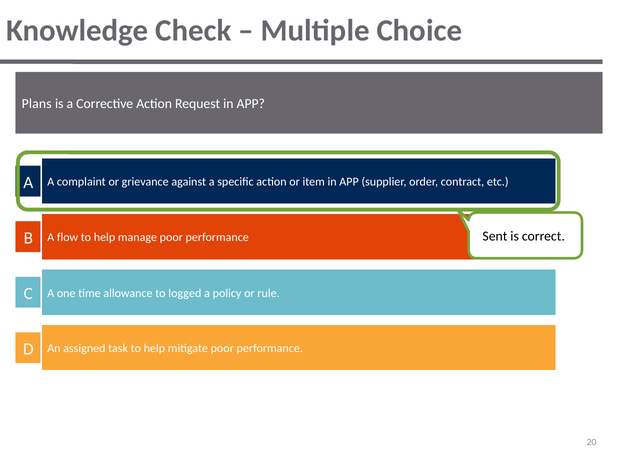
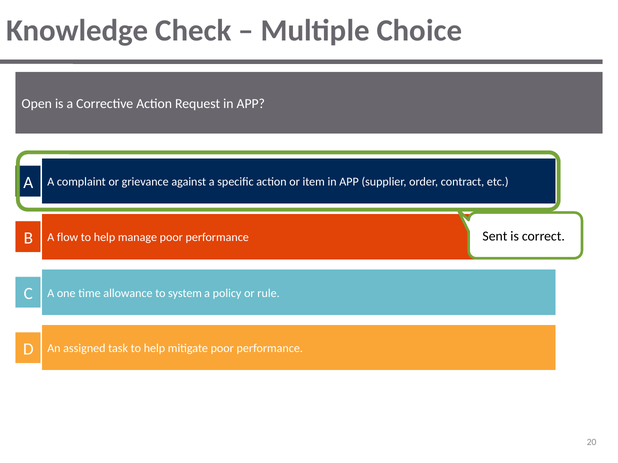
Plans: Plans -> Open
logged: logged -> system
